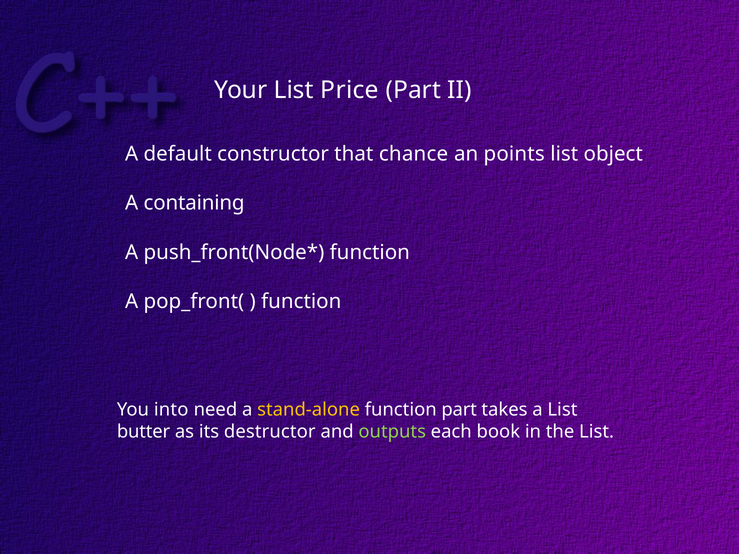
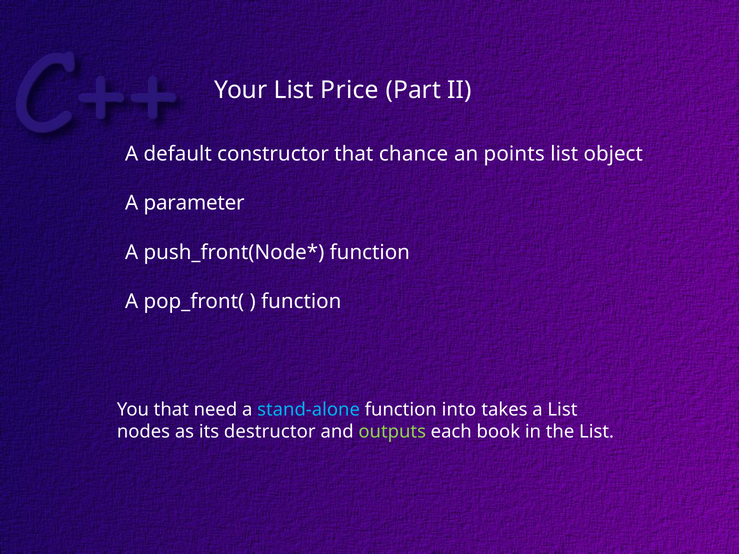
containing: containing -> parameter
You into: into -> that
stand-alone colour: yellow -> light blue
function part: part -> into
butter: butter -> nodes
